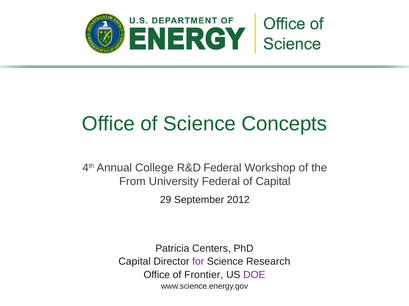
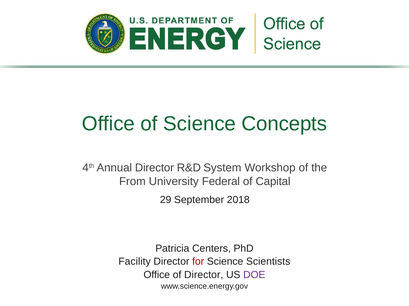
Annual College: College -> Director
R&D Federal: Federal -> System
2012: 2012 -> 2018
Capital at (135, 262): Capital -> Facility
for colour: purple -> red
Research: Research -> Scientists
of Frontier: Frontier -> Director
